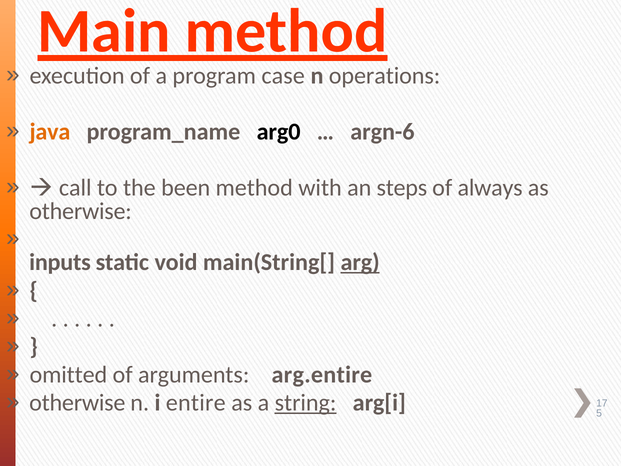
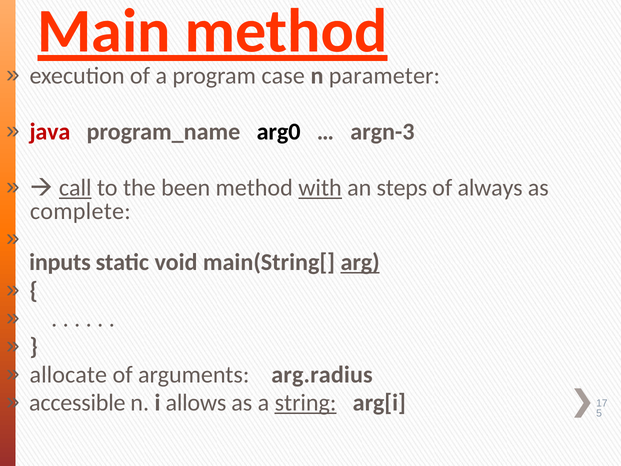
operations: operations -> parameter
java colour: orange -> red
argn-6: argn-6 -> argn-3
call underline: none -> present
with underline: none -> present
otherwise at (81, 211): otherwise -> complete
omitted: omitted -> allocate
arg.entire: arg.entire -> arg.radius
otherwise at (77, 403): otherwise -> accessible
entire: entire -> allows
